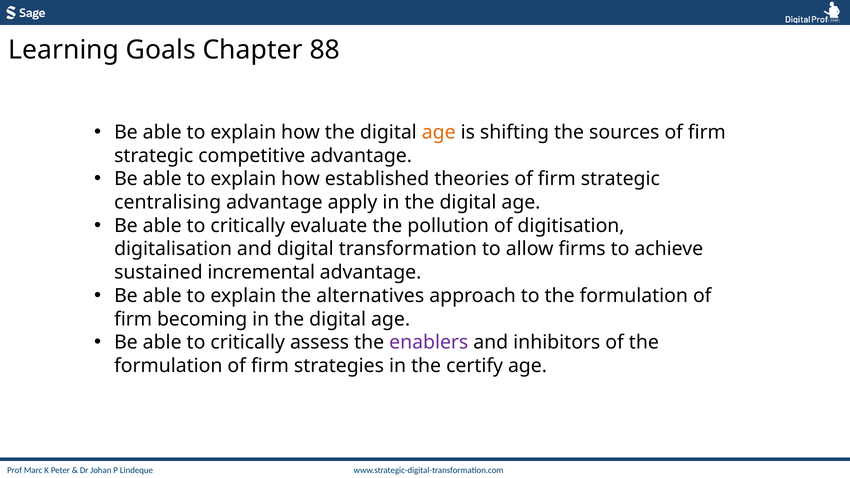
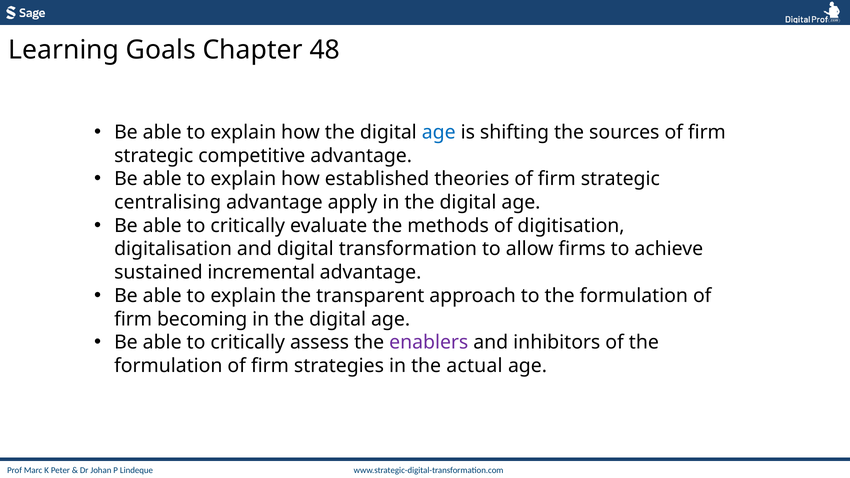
88: 88 -> 48
age at (439, 132) colour: orange -> blue
pollution: pollution -> methods
alternatives: alternatives -> transparent
certify: certify -> actual
